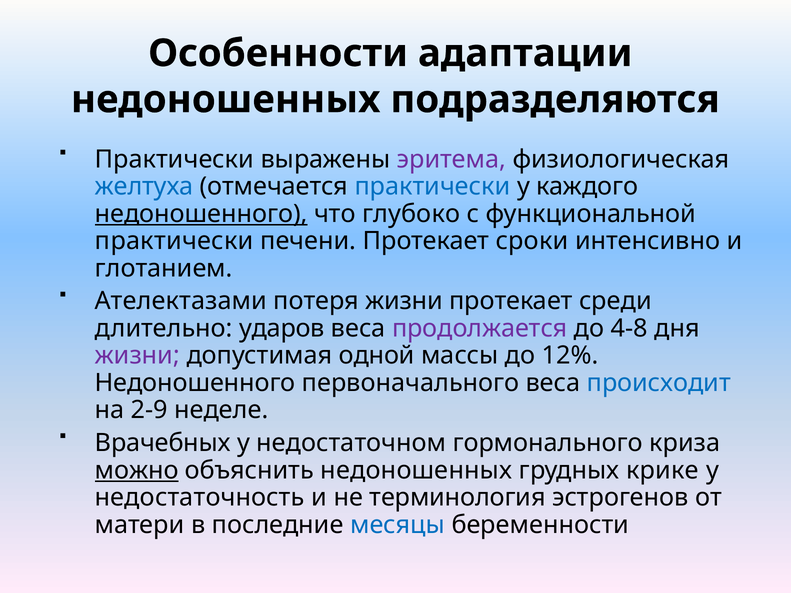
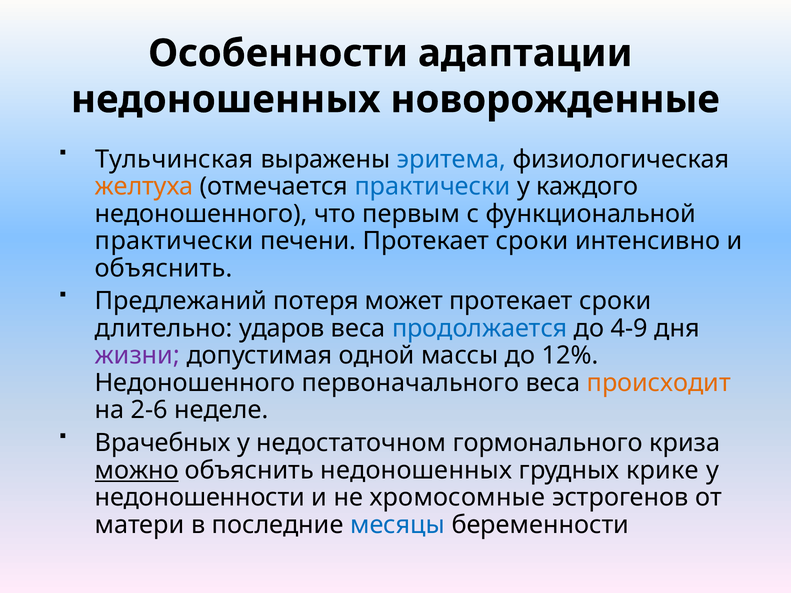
подразделяются: подразделяются -> новорожденные
Практически at (174, 159): Практически -> Тульчинская
эритема colour: purple -> blue
желтуха colour: blue -> orange
недоношенного at (201, 214) underline: present -> none
глубоко: глубоко -> первым
глотанием at (164, 268): глотанием -> объяснить
Ателектазами: Ателектазами -> Предлежаний
потеря жизни: жизни -> может
среди at (615, 301): среди -> сроки
продолжается colour: purple -> blue
4-8: 4-8 -> 4-9
происходит colour: blue -> orange
2-9: 2-9 -> 2-6
недостаточность: недостаточность -> недоношенности
терминология: терминология -> хромосомные
